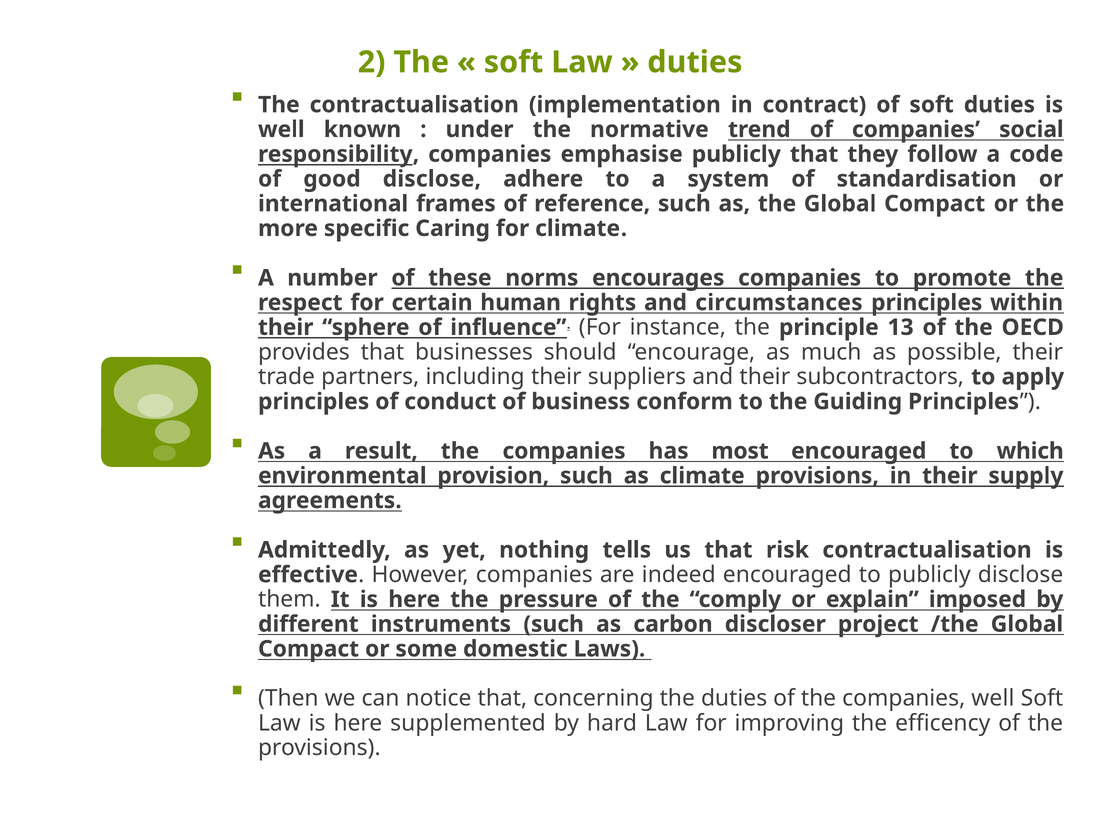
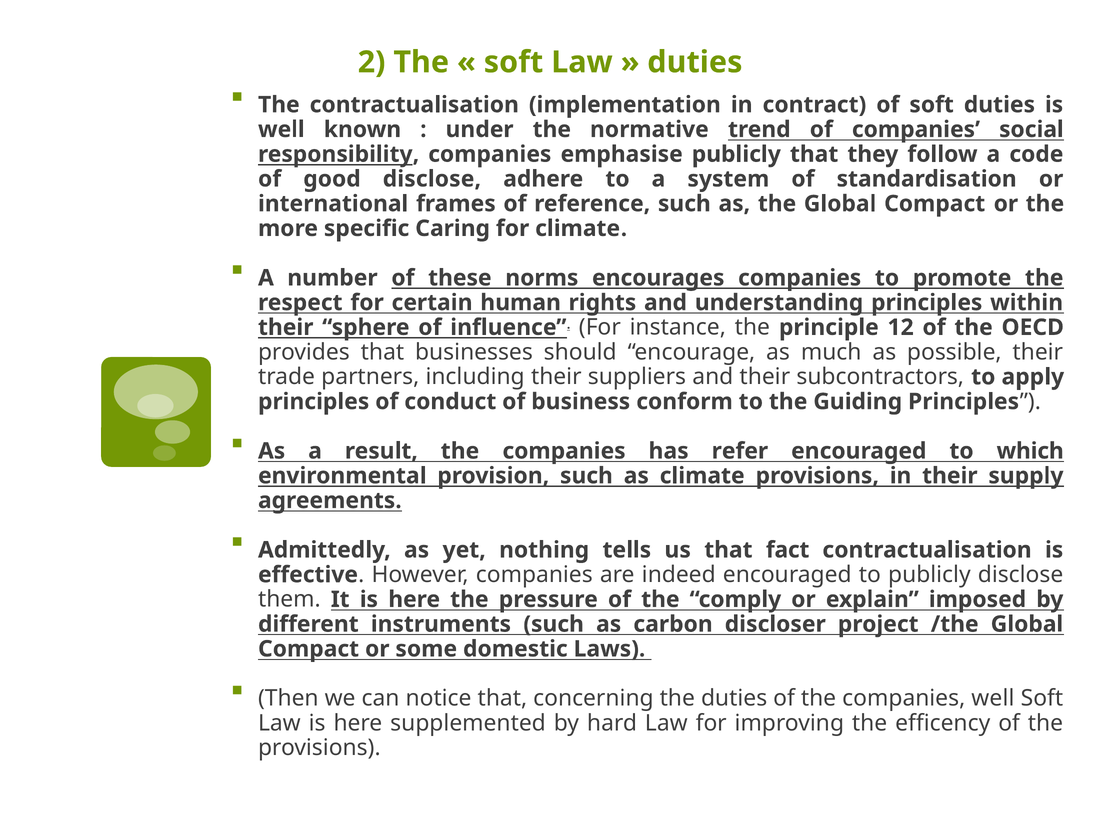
circumstances: circumstances -> understanding
13: 13 -> 12
most: most -> refer
risk: risk -> fact
